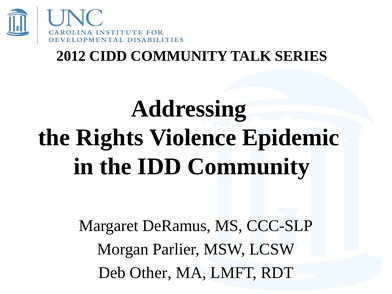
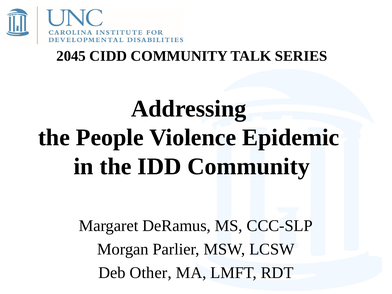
2012: 2012 -> 2045
Rights: Rights -> People
